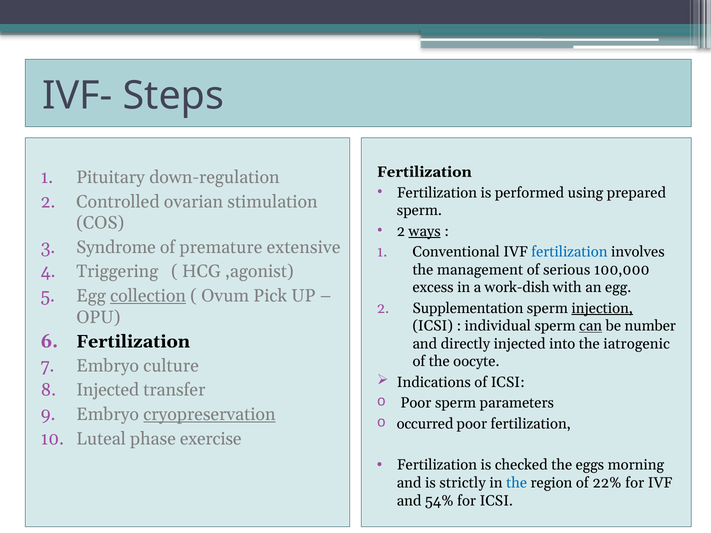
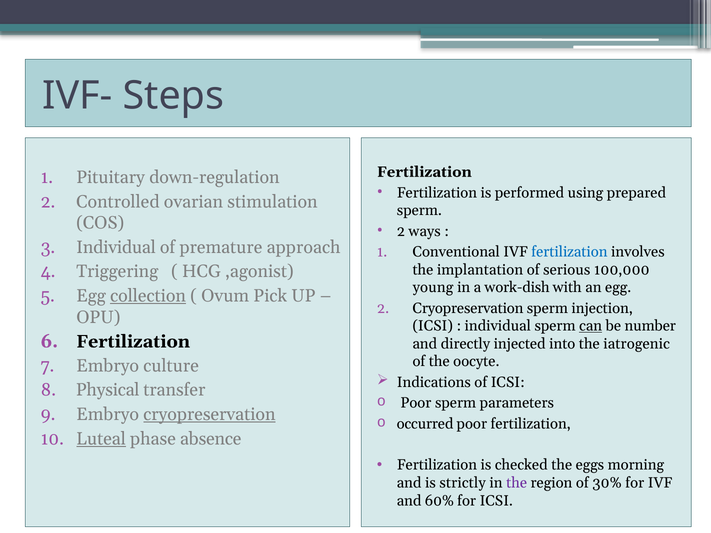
ways underline: present -> none
Syndrome at (116, 247): Syndrome -> Individual
extensive: extensive -> approach
management: management -> implantation
excess: excess -> young
2 Supplementation: Supplementation -> Cryopreservation
injection underline: present -> none
Injected at (108, 390): Injected -> Physical
Luteal underline: none -> present
exercise: exercise -> absence
the at (517, 483) colour: blue -> purple
22%: 22% -> 30%
54%: 54% -> 60%
